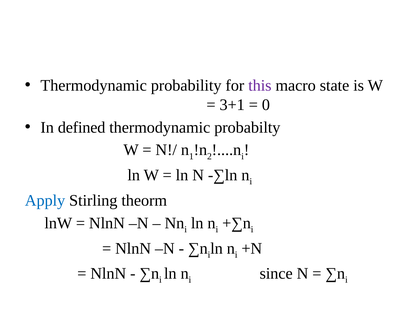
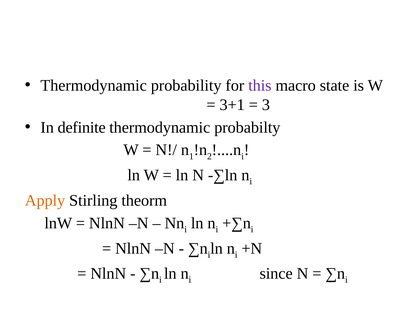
0: 0 -> 3
defined: defined -> definite
Apply colour: blue -> orange
